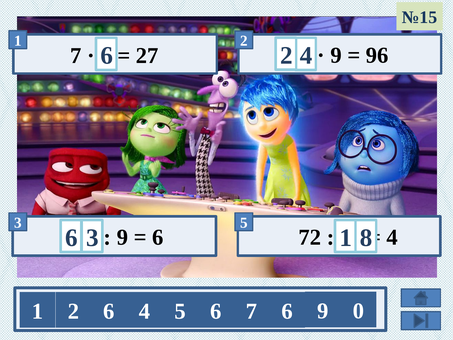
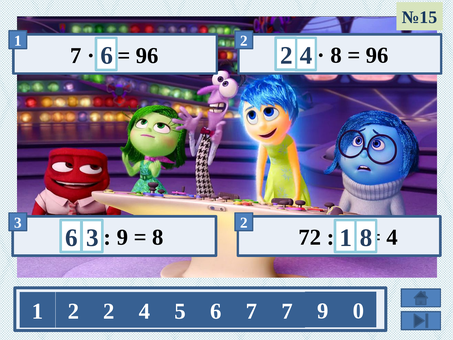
9 at (336, 55): 9 -> 8
27 at (147, 56): 27 -> 96
3 5: 5 -> 2
6 at (158, 237): 6 -> 8
2 6: 6 -> 2
7 6: 6 -> 7
